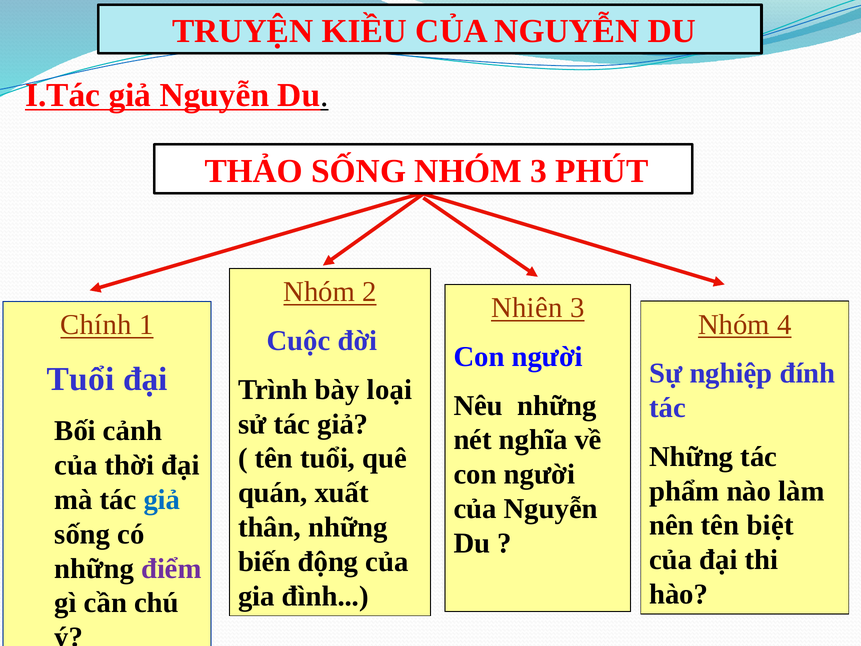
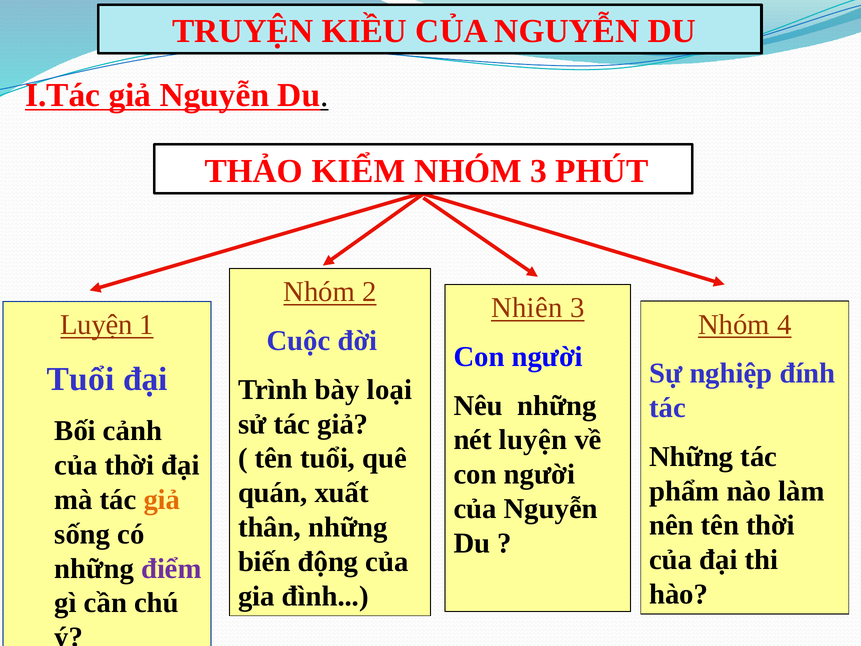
THẢO SỐNG: SỐNG -> KIỂM
Chính at (96, 325): Chính -> Luyện
nét nghĩa: nghĩa -> luyện
giả at (162, 499) colour: blue -> orange
tên biệt: biệt -> thời
